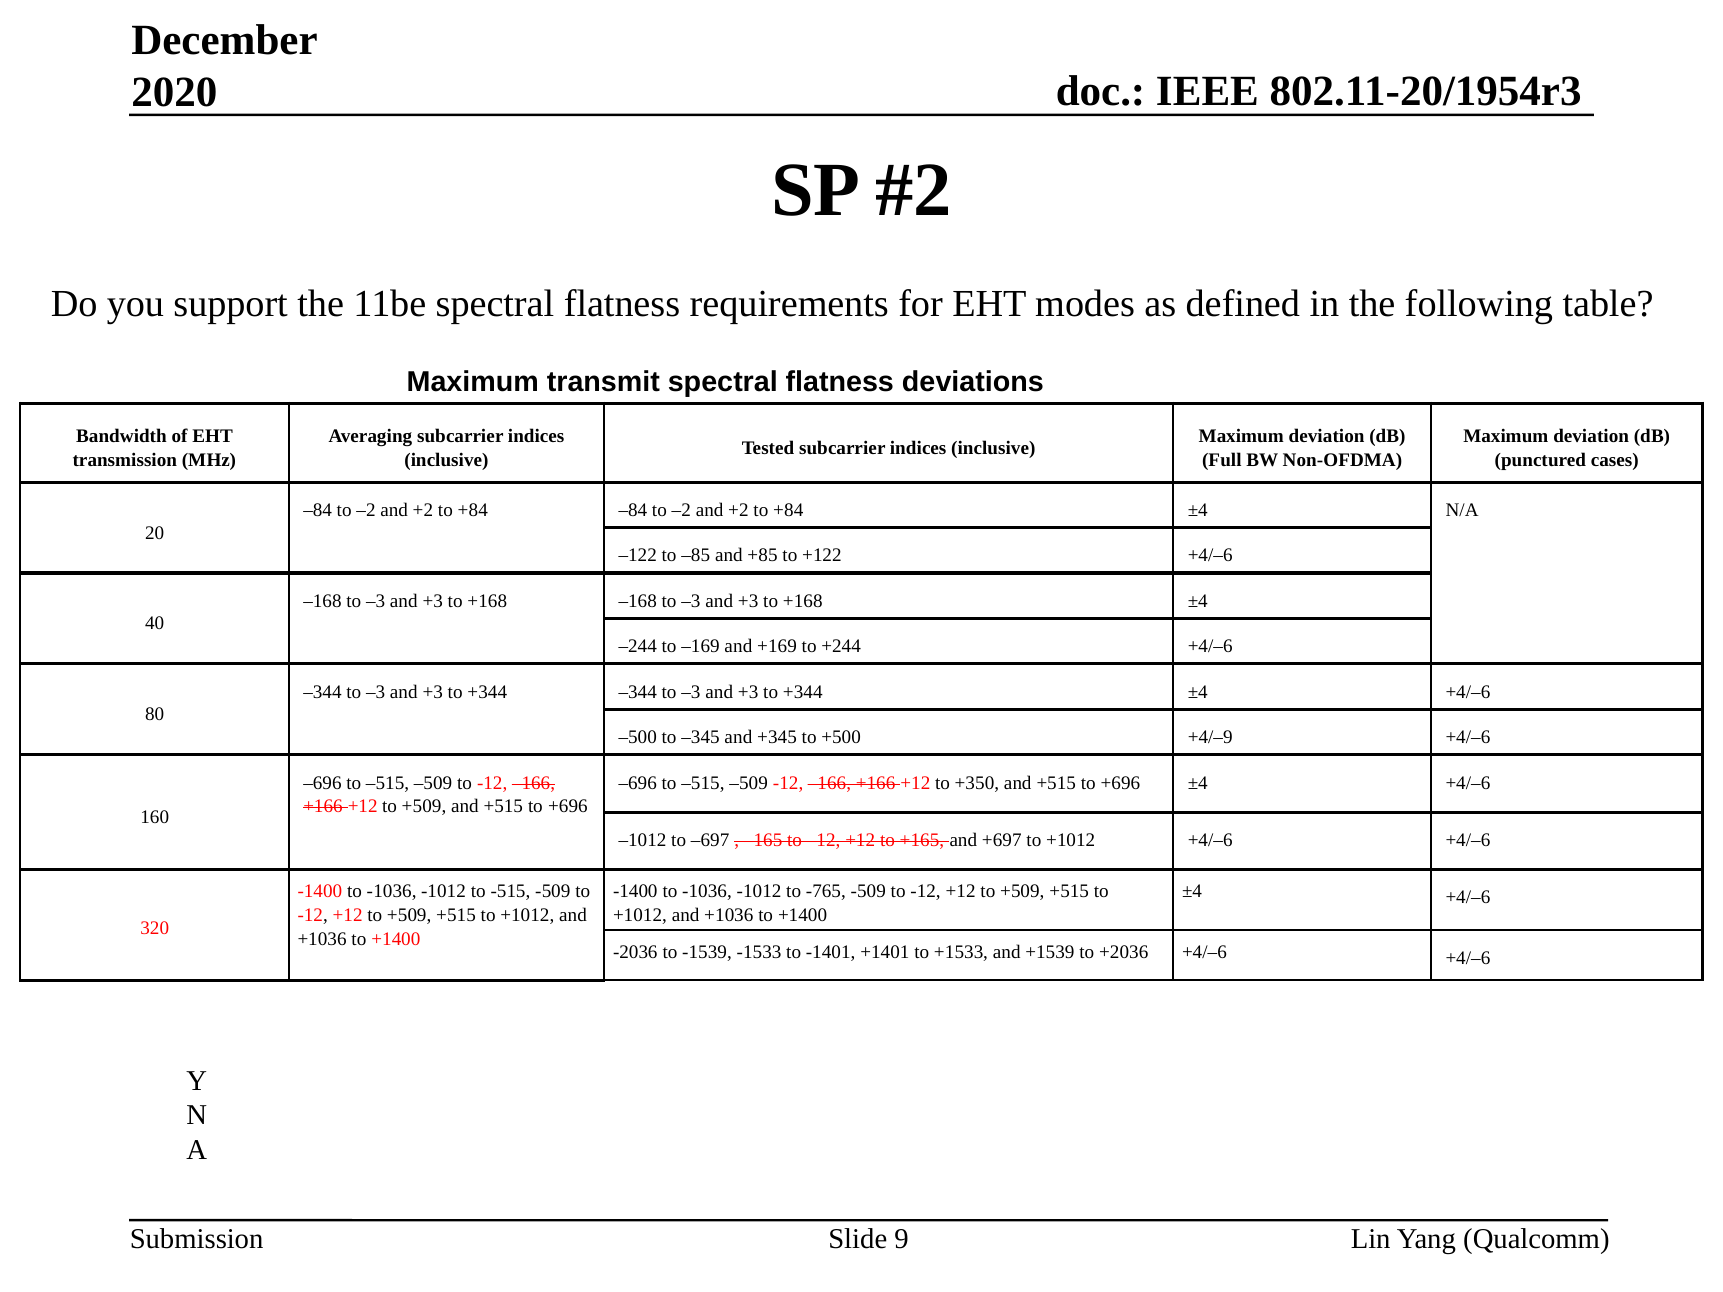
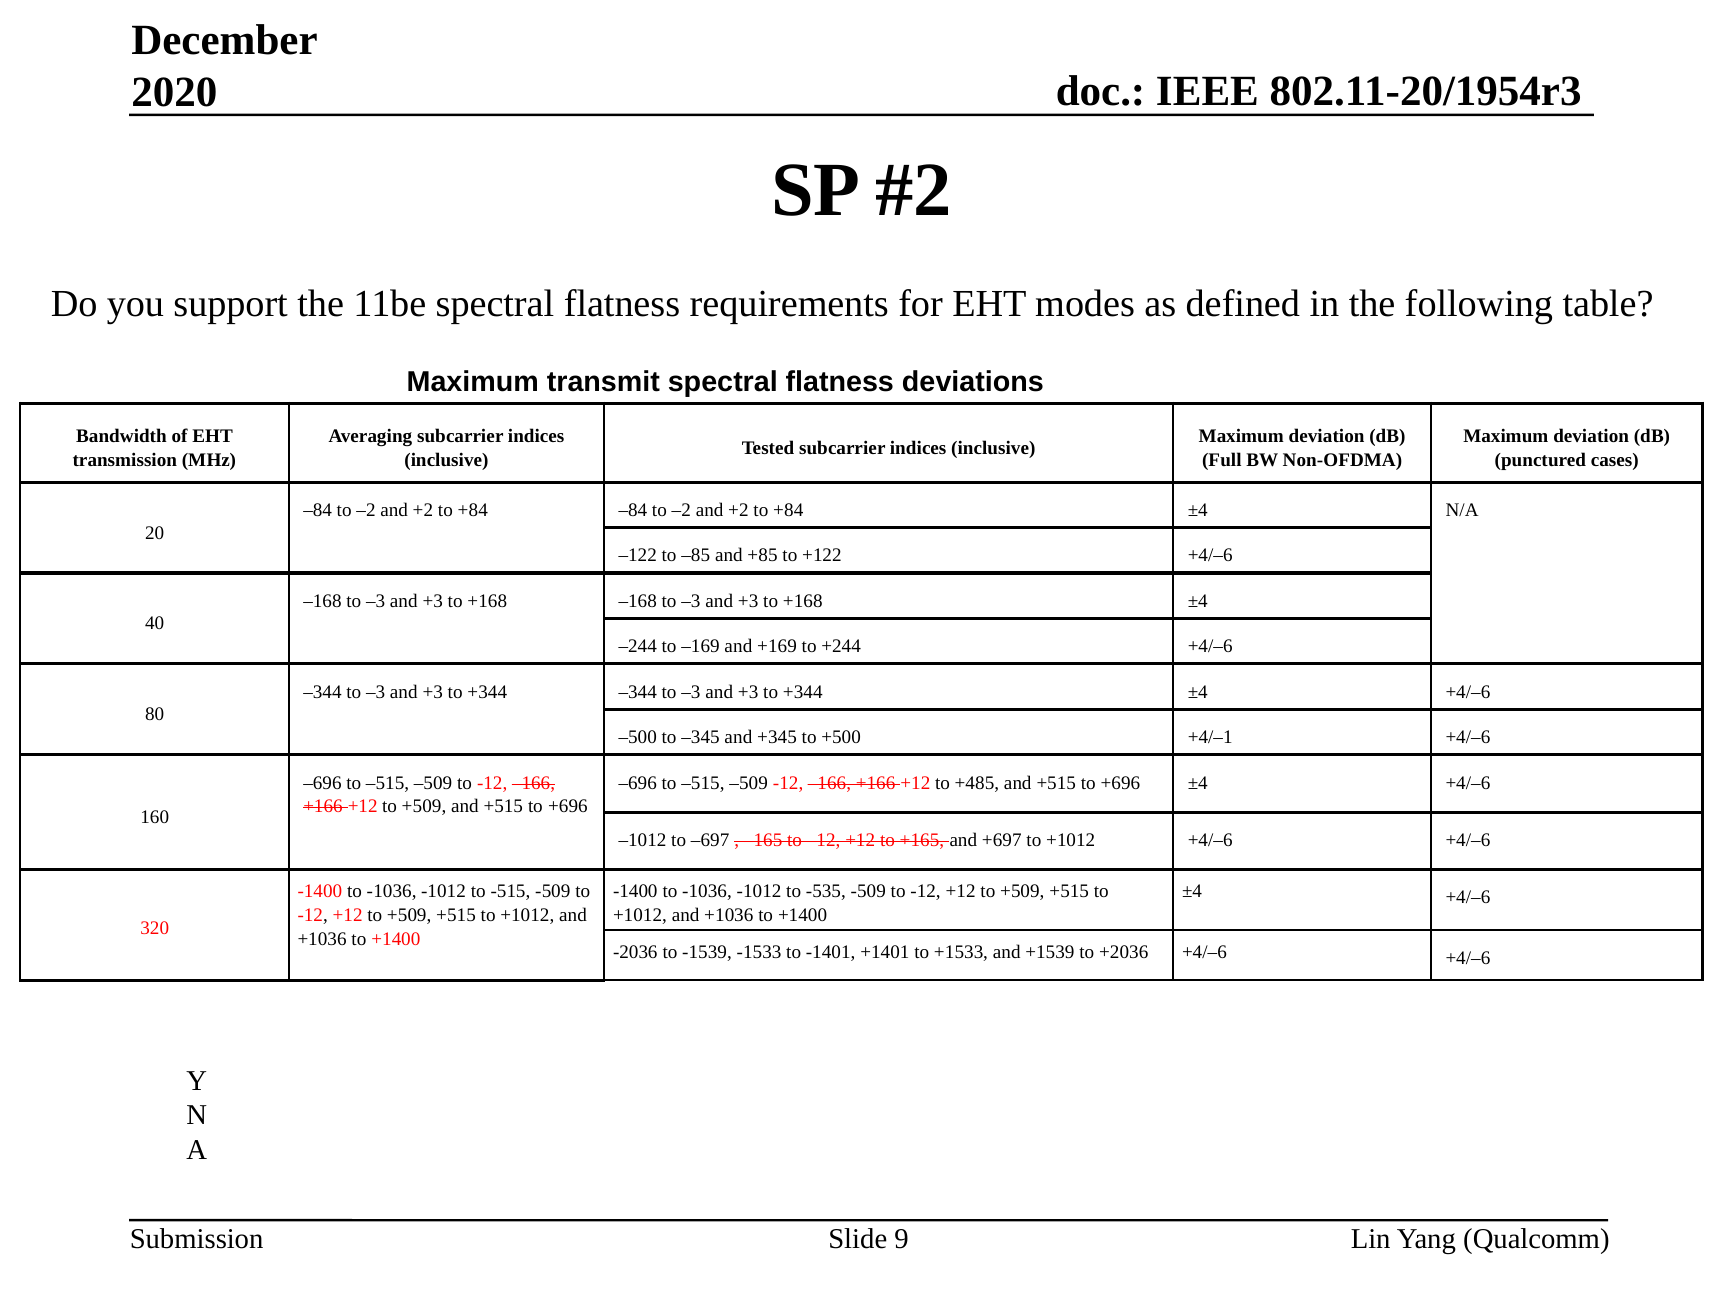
+4/–9: +4/–9 -> +4/–1
+350: +350 -> +485
-765: -765 -> -535
